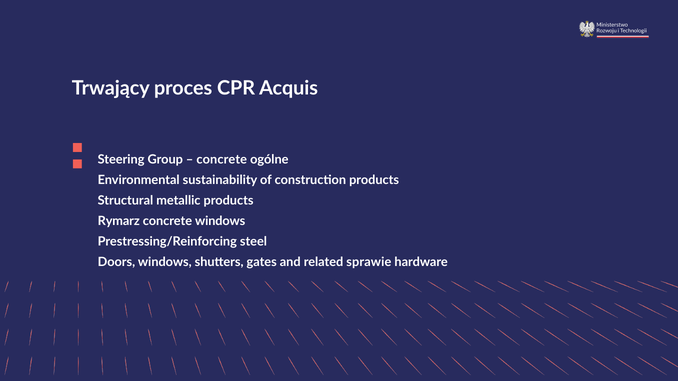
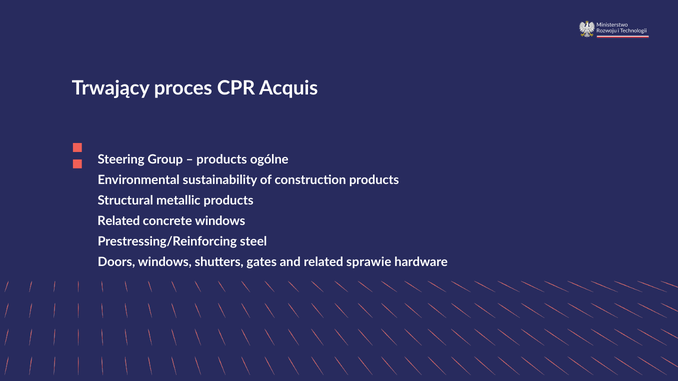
concrete at (222, 159): concrete -> products
Rymarz at (119, 221): Rymarz -> Related
